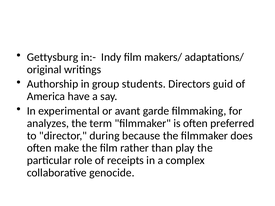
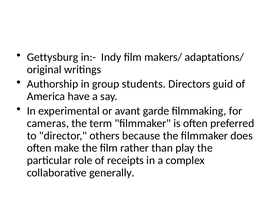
analyzes: analyzes -> cameras
during: during -> others
genocide: genocide -> generally
